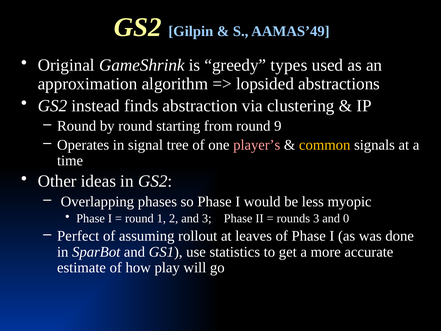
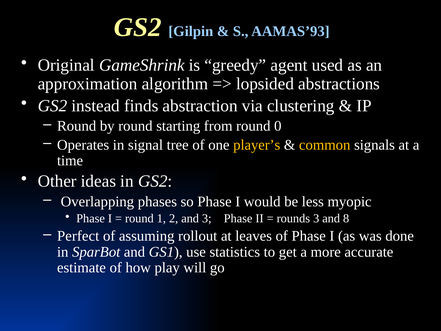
AAMAS’49: AAMAS’49 -> AAMAS’93
types: types -> agent
9: 9 -> 0
player’s colour: pink -> yellow
0: 0 -> 8
